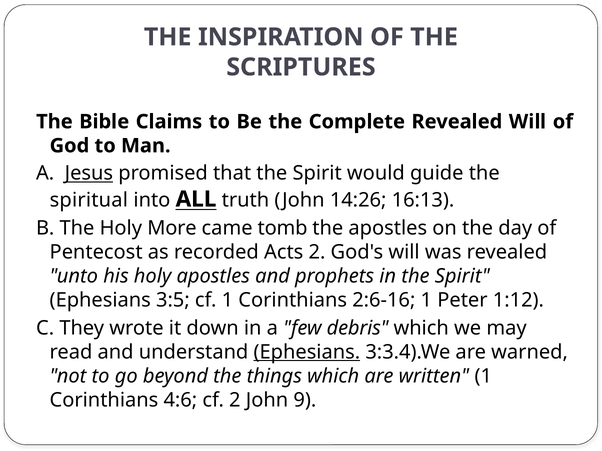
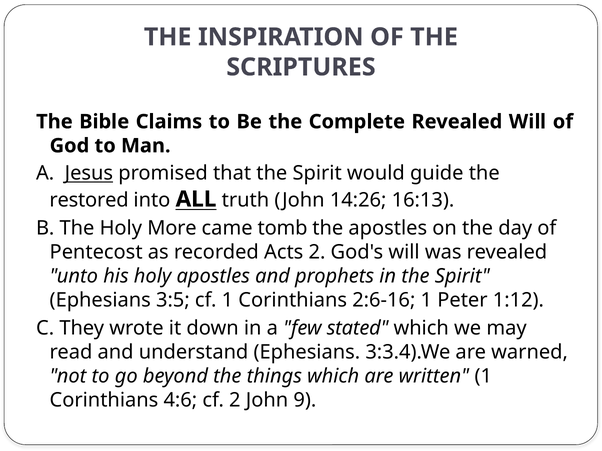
spiritual: spiritual -> restored
debris: debris -> stated
Ephesians at (307, 352) underline: present -> none
